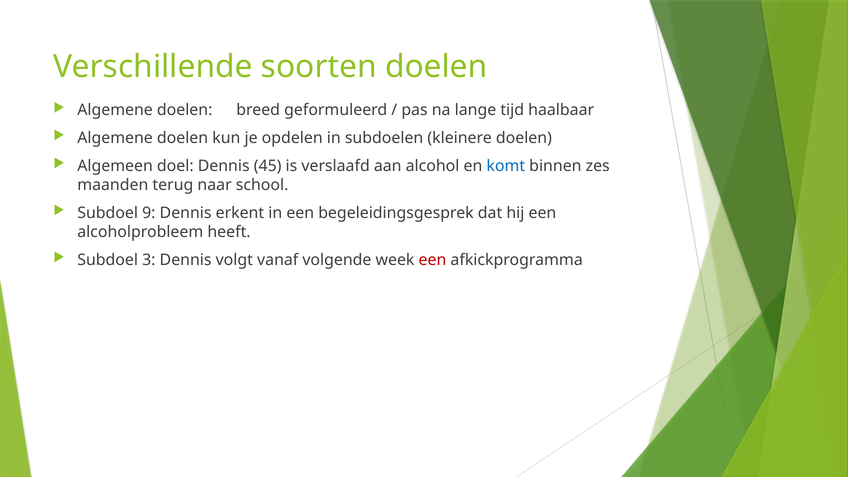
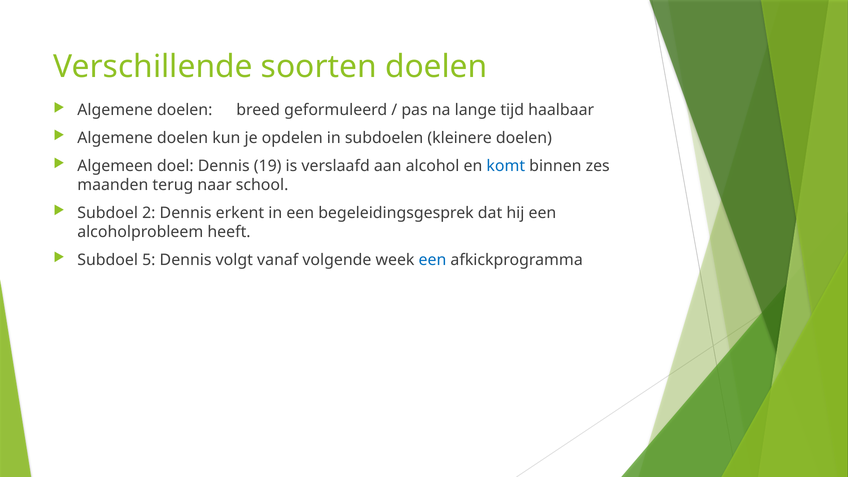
45: 45 -> 19
9: 9 -> 2
3: 3 -> 5
een at (432, 260) colour: red -> blue
